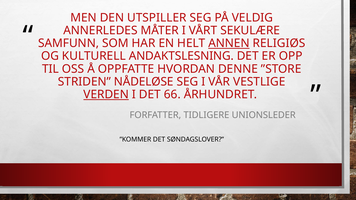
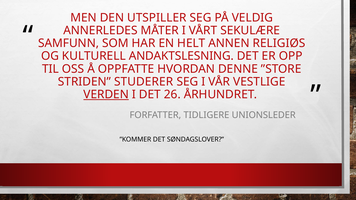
ANNEN underline: present -> none
NÅDELØSE: NÅDELØSE -> STUDERER
66: 66 -> 26
